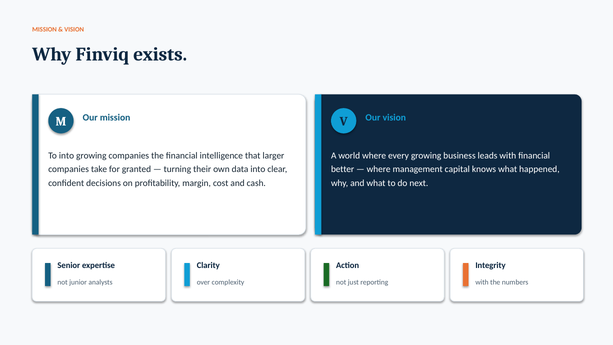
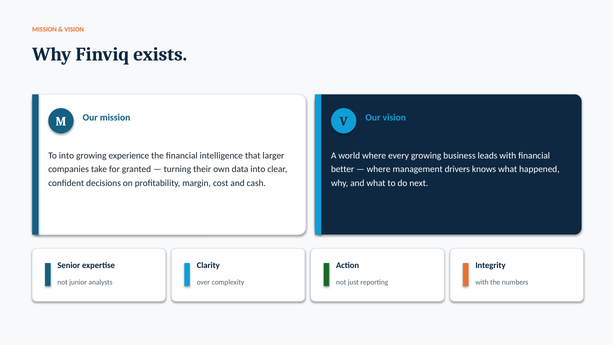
growing companies: companies -> experience
capital: capital -> drivers
